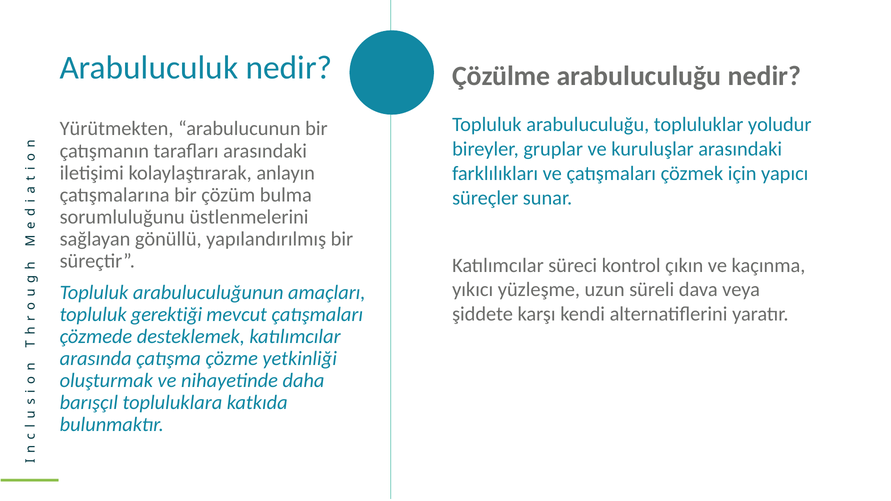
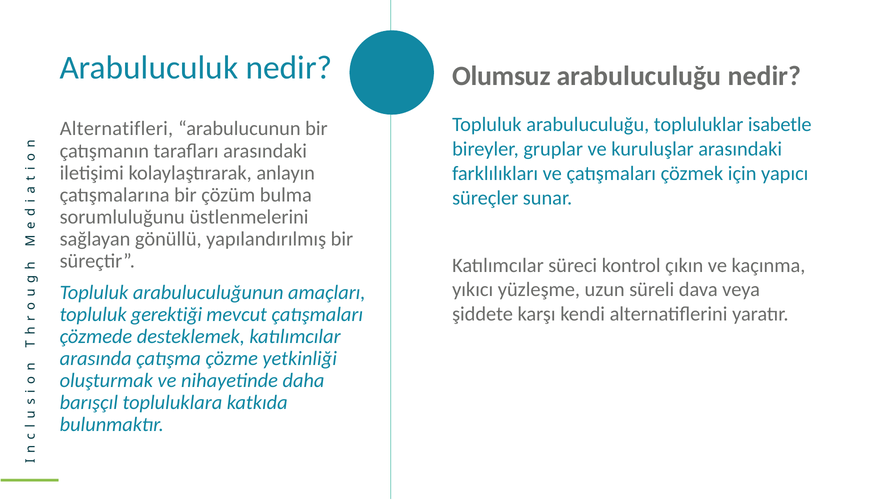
Çözülme: Çözülme -> Olumsuz
yoludur: yoludur -> isabetle
Yürütmekten: Yürütmekten -> Alternatifleri
